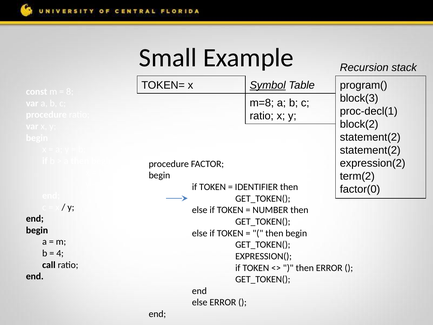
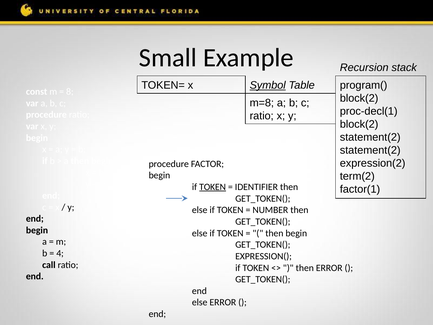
block(3 at (359, 98): block(3 -> block(2
TOKEN at (213, 187) underline: none -> present
factor(0: factor(0 -> factor(1
